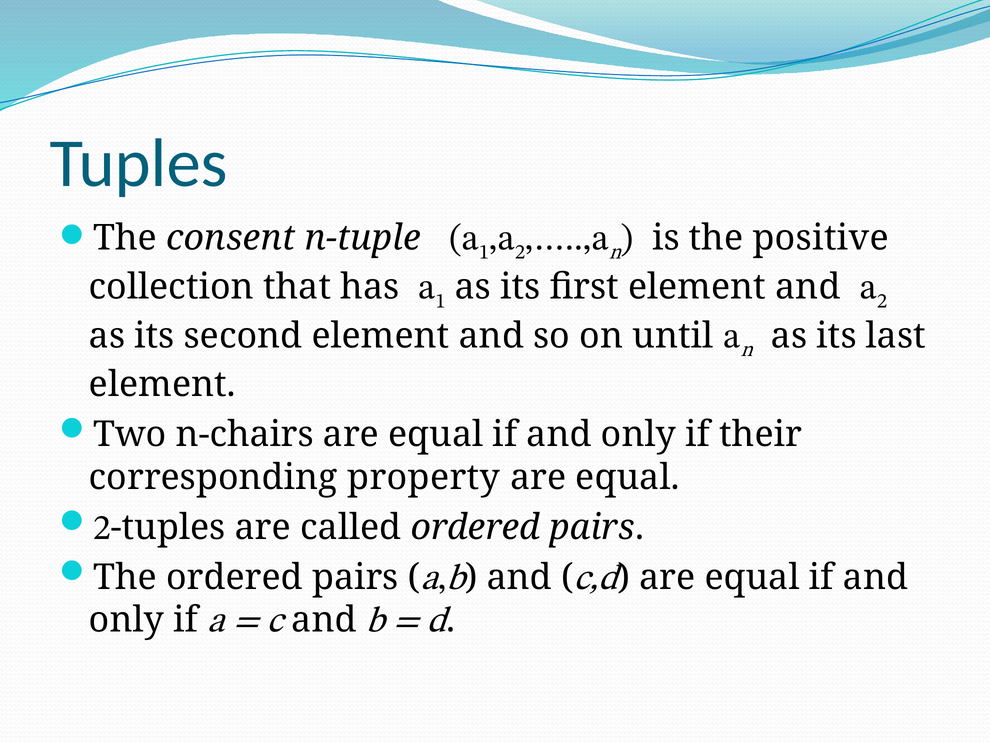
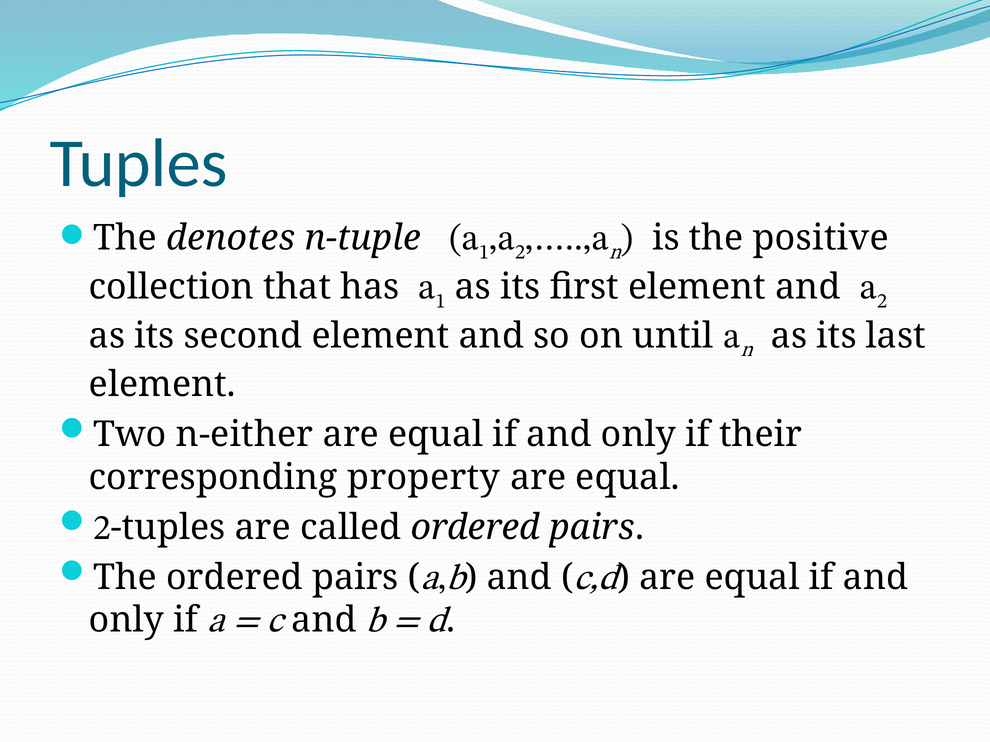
consent: consent -> denotes
n-chairs: n-chairs -> n-either
